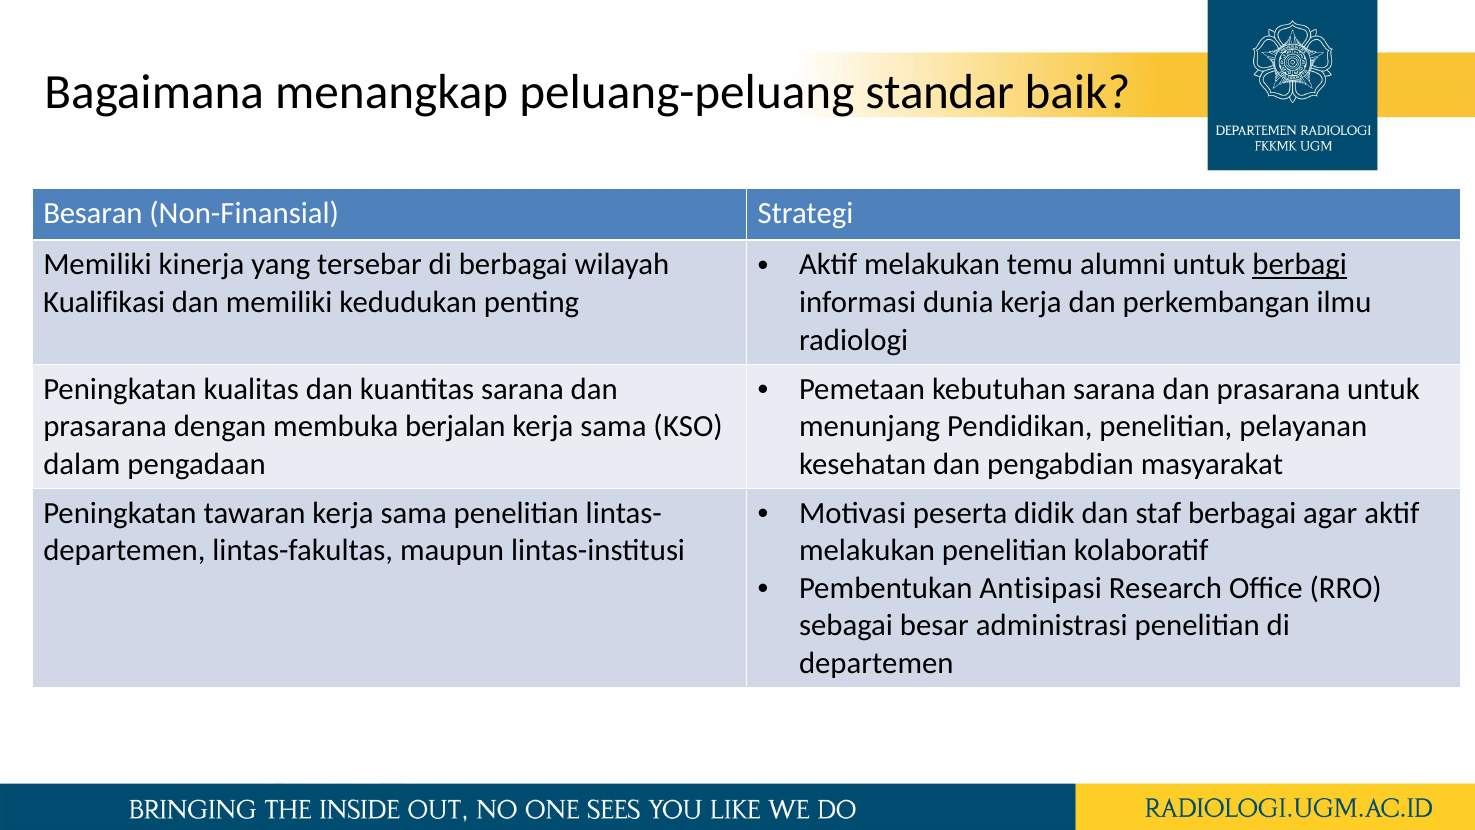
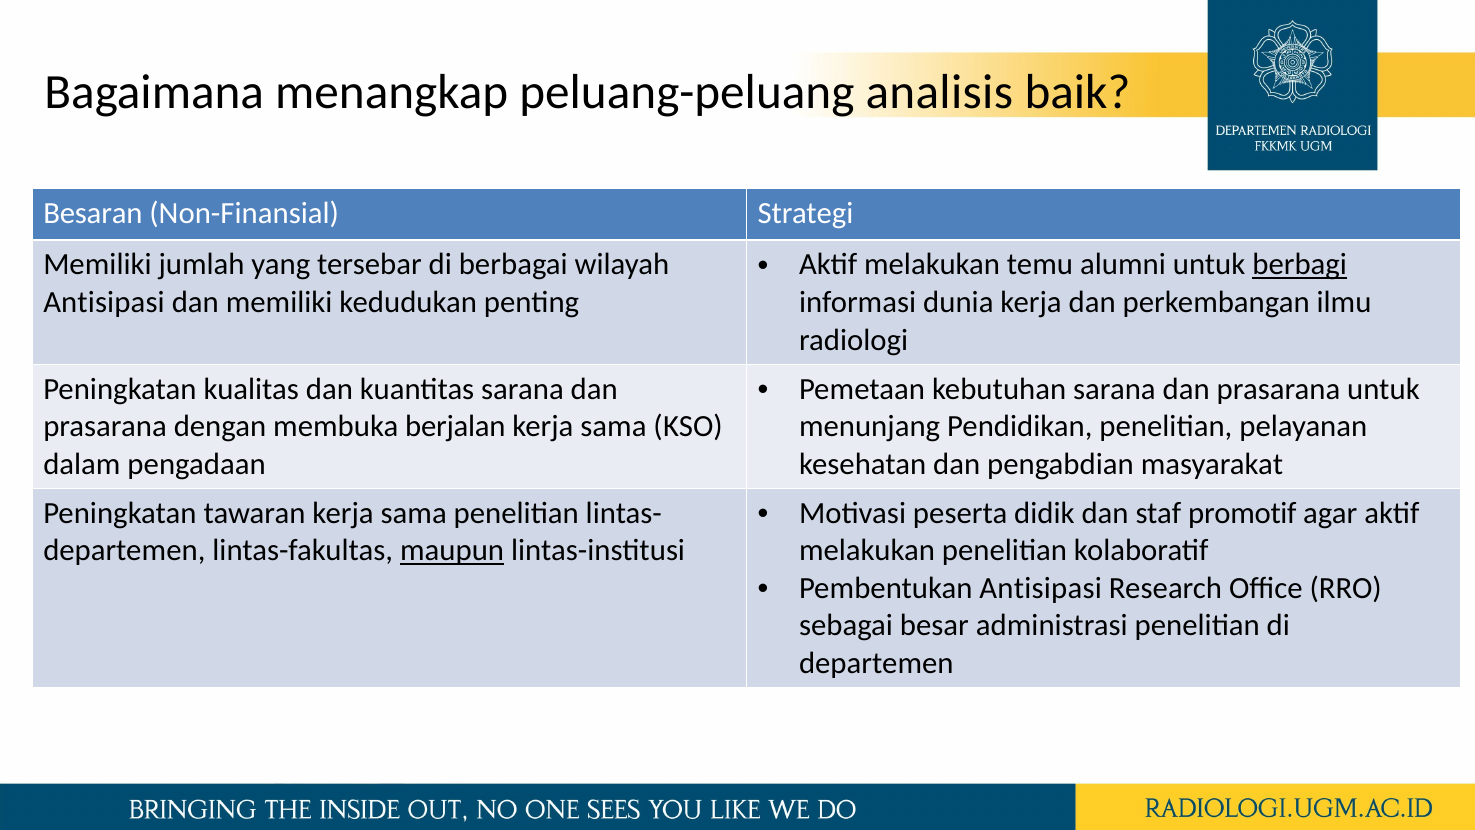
standar: standar -> analisis
kinerja: kinerja -> jumlah
Kualifikasi at (104, 302): Kualifikasi -> Antisipasi
staf berbagai: berbagai -> promotif
maupun underline: none -> present
